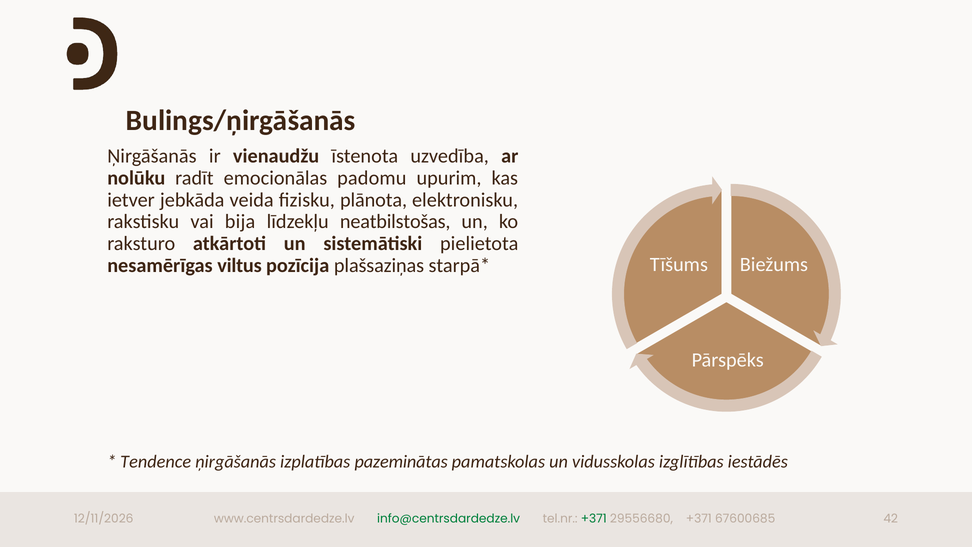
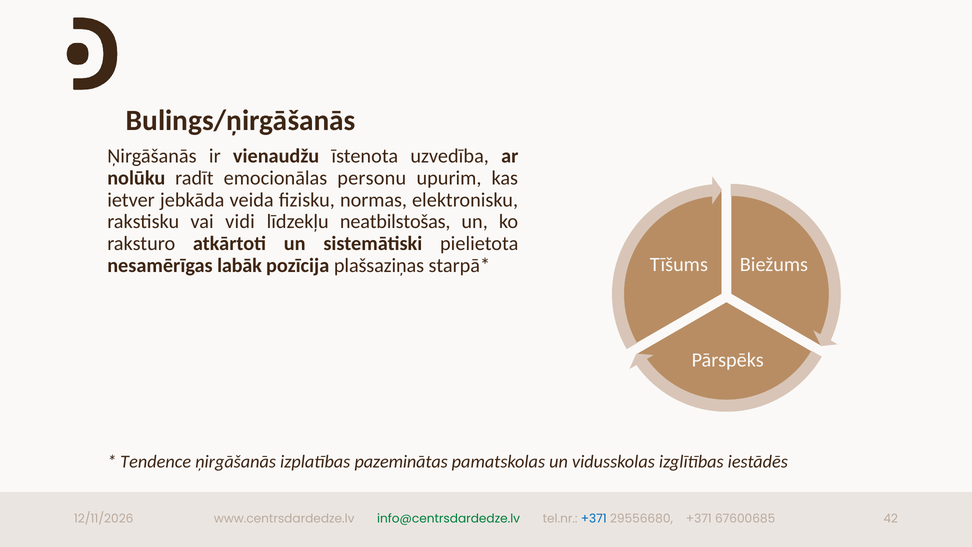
padomu: padomu -> personu
plānota: plānota -> normas
bija: bija -> vidi
viltus: viltus -> labāk
+371 at (594, 518) colour: green -> blue
